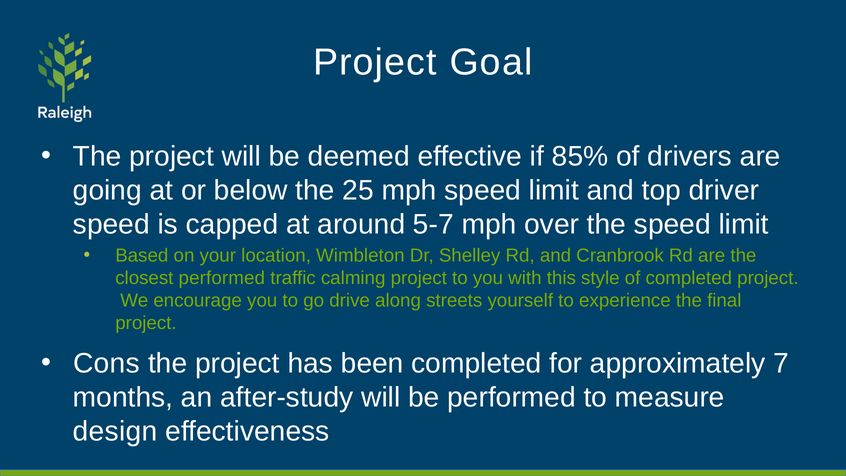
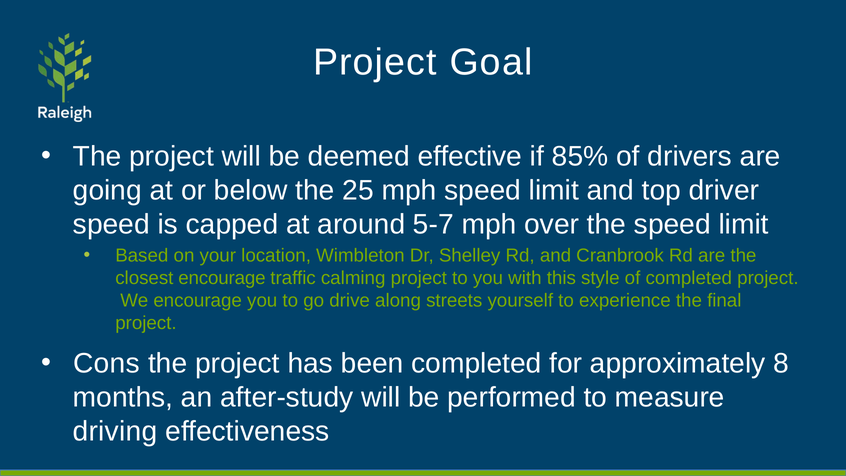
closest performed: performed -> encourage
7: 7 -> 8
design: design -> driving
